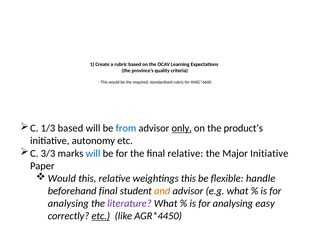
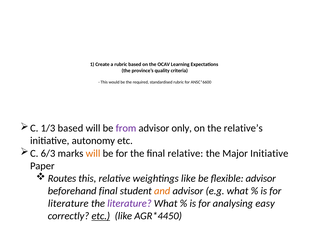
from colour: blue -> purple
only underline: present -> none
product’s: product’s -> relative’s
3/3: 3/3 -> 6/3
will at (93, 153) colour: blue -> orange
Would at (62, 178): Would -> Routes
weightings this: this -> like
flexible handle: handle -> advisor
analysing at (68, 203): analysing -> literature
